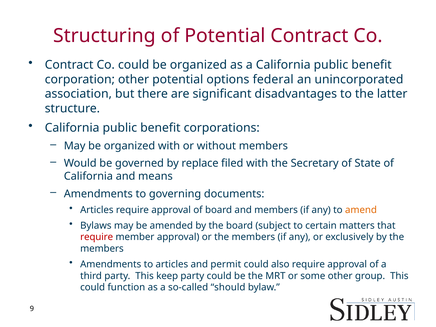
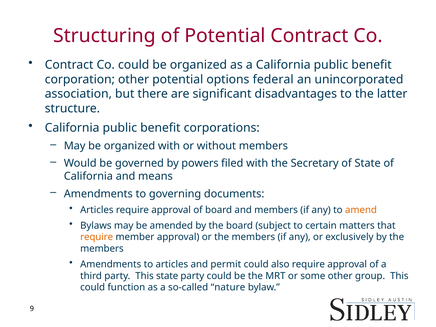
replace: replace -> powers
require at (97, 237) colour: red -> orange
This keep: keep -> state
should: should -> nature
